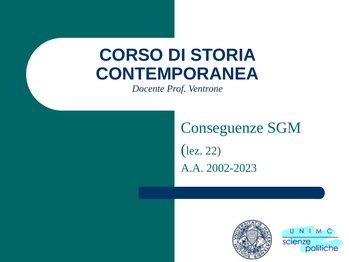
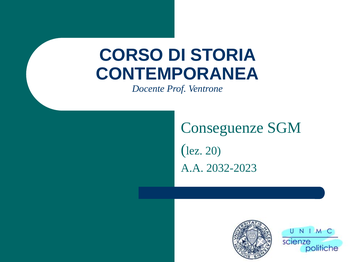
22: 22 -> 20
2002-2023: 2002-2023 -> 2032-2023
